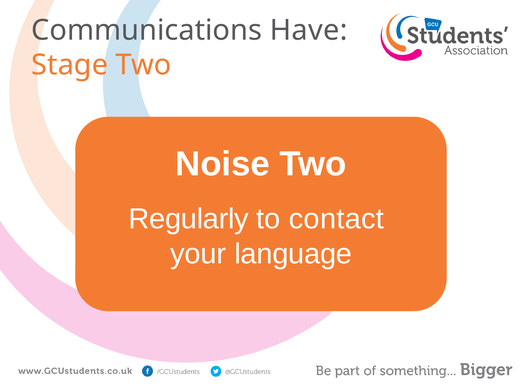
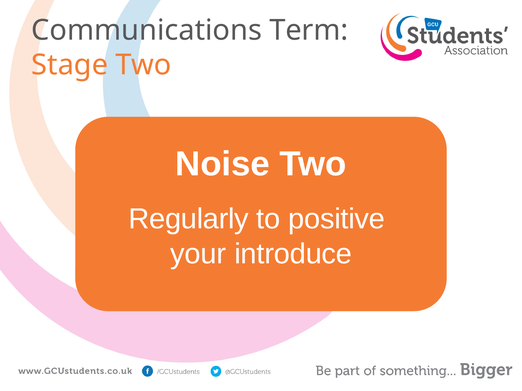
Have: Have -> Term
contact: contact -> positive
language: language -> introduce
